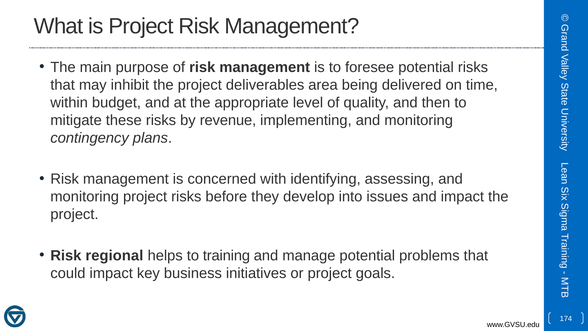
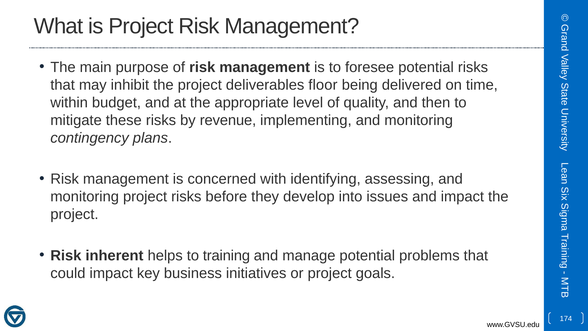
area: area -> floor
regional: regional -> inherent
